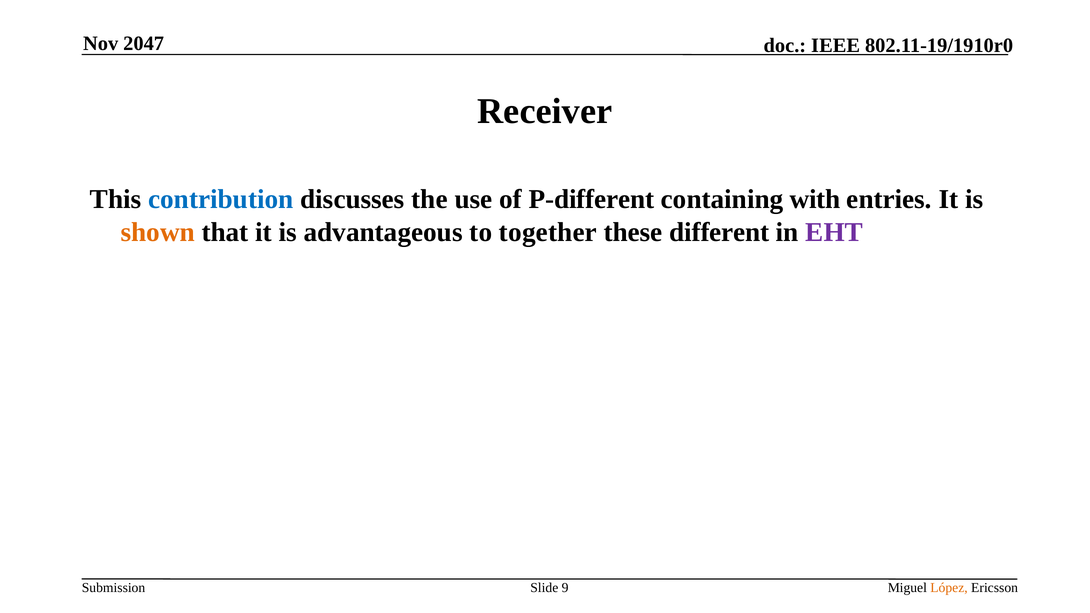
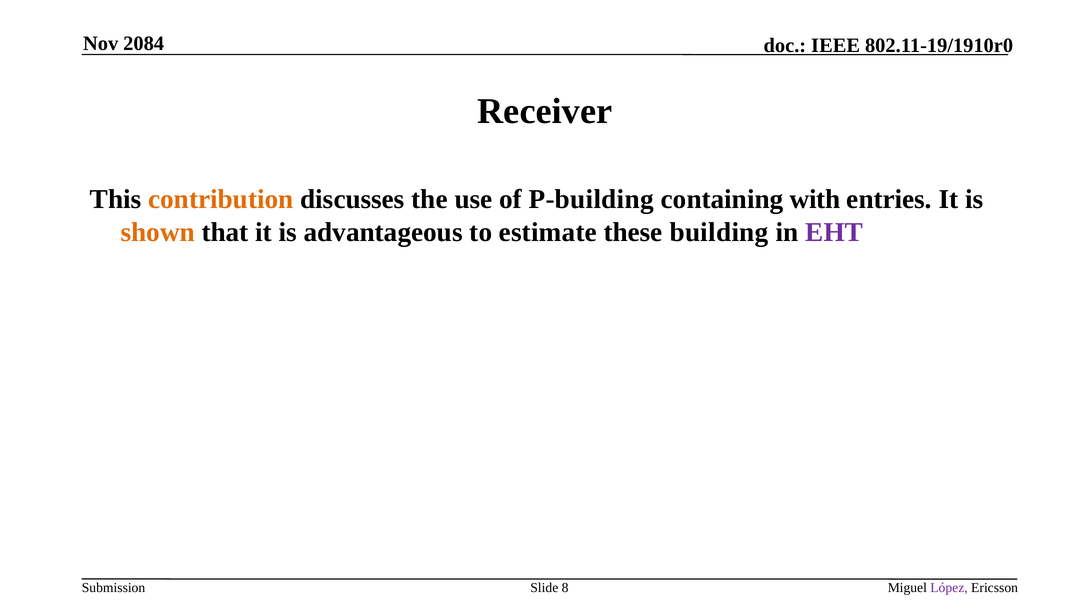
2047: 2047 -> 2084
contribution colour: blue -> orange
P-different: P-different -> P-building
together: together -> estimate
different: different -> building
9: 9 -> 8
López colour: orange -> purple
